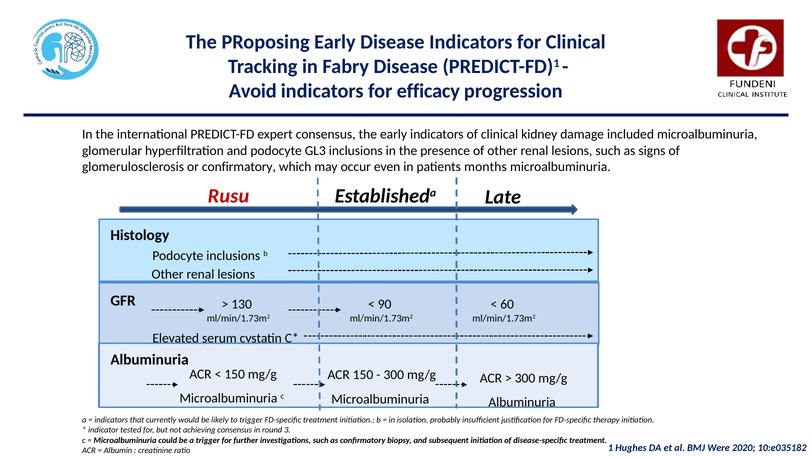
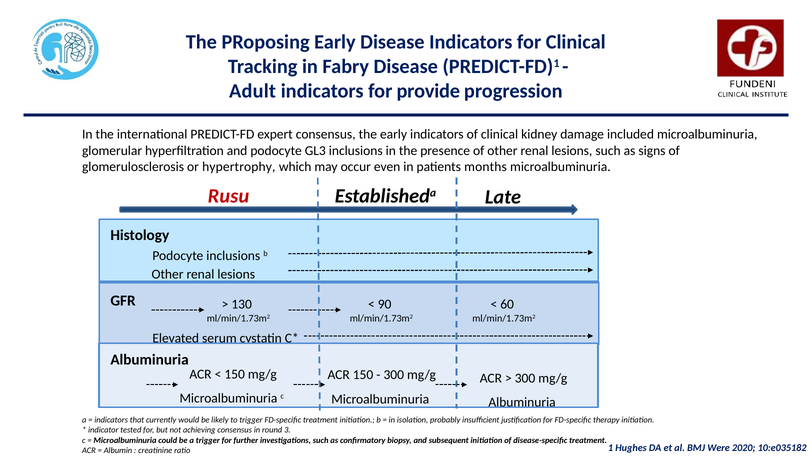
Avoid: Avoid -> Adult
efficacy: efficacy -> provide
or confirmatory: confirmatory -> hypertrophy
